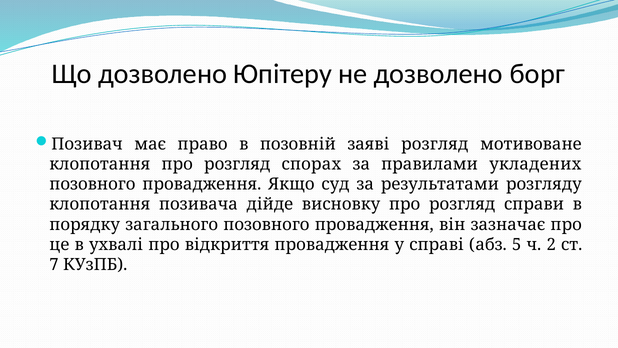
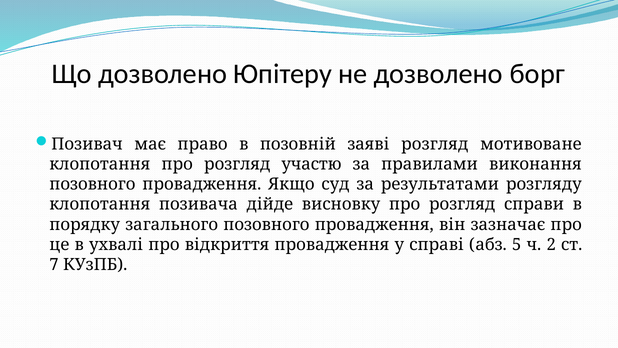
спорах: спорах -> участю
укладених: укладених -> виконання
